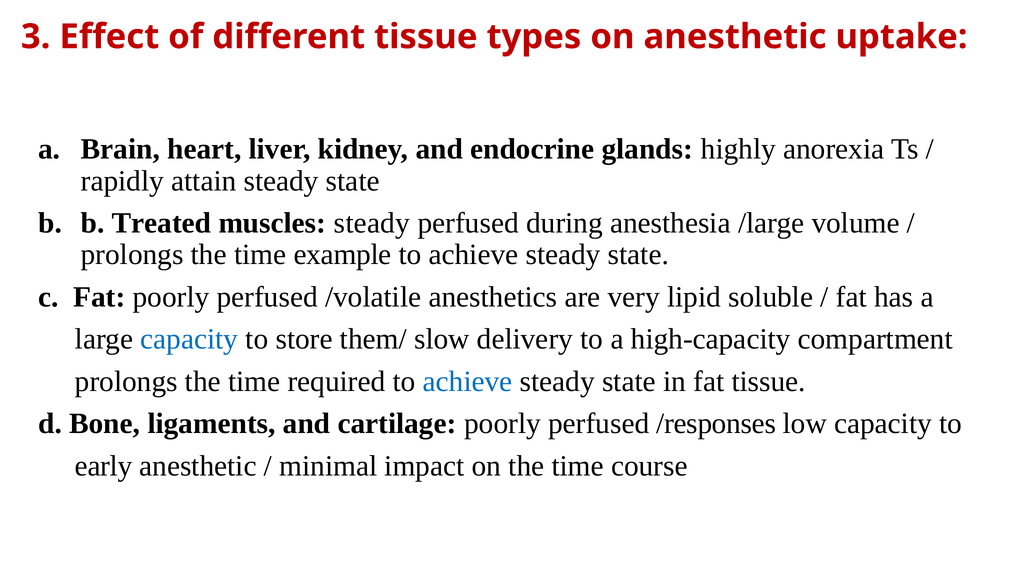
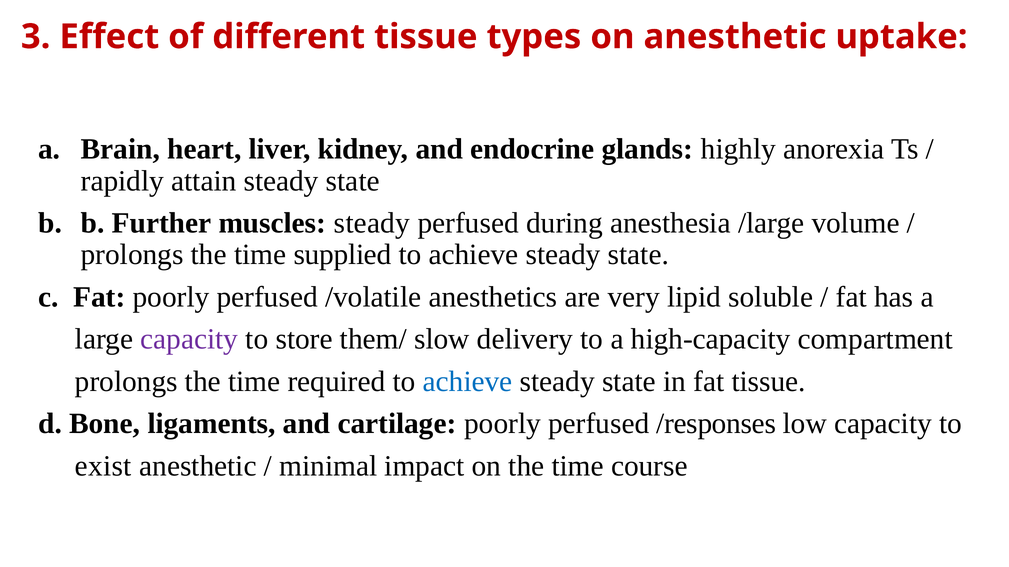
Treated: Treated -> Further
example: example -> supplied
capacity at (189, 340) colour: blue -> purple
early: early -> exist
